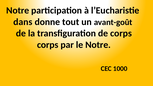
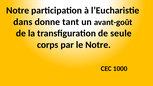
tout: tout -> tant
de corps: corps -> seule
